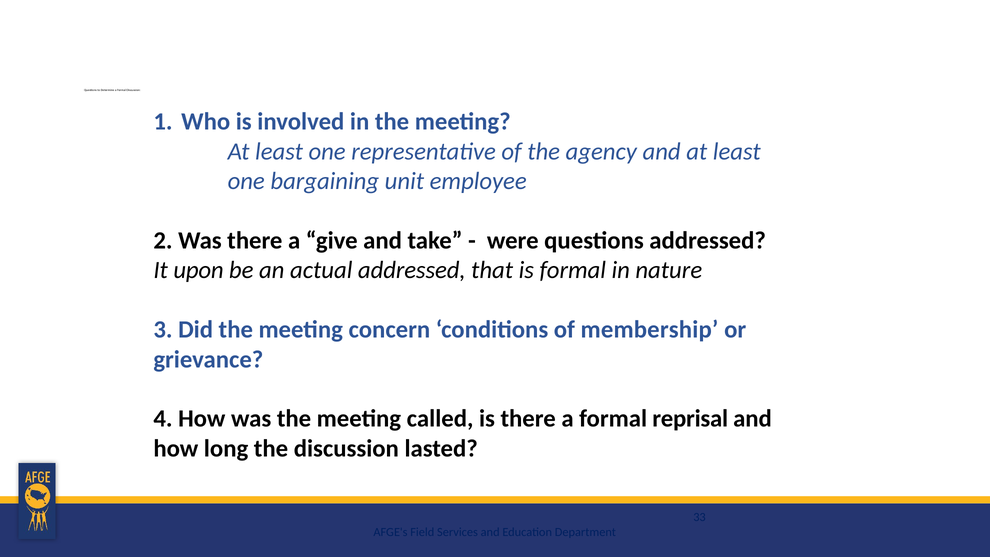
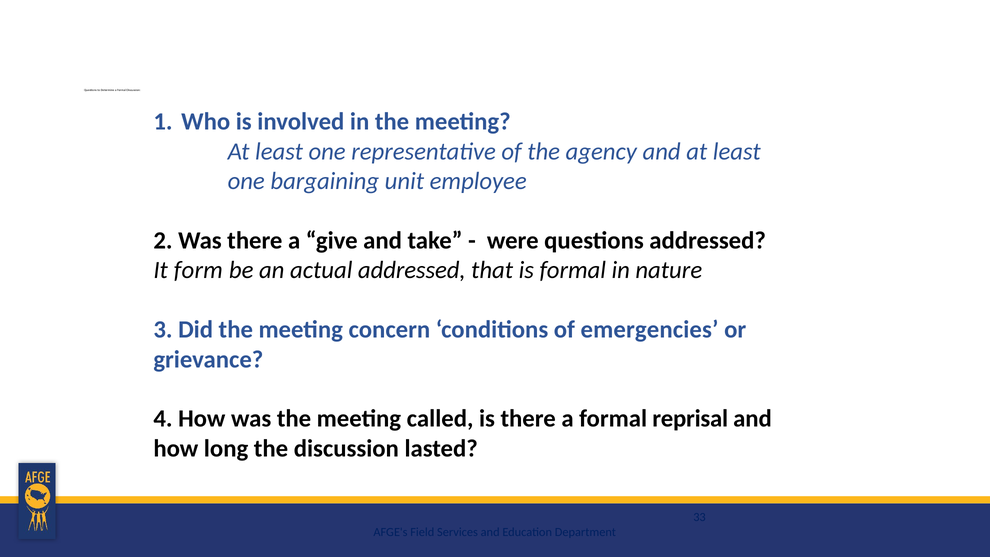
upon: upon -> form
membership: membership -> emergencies
